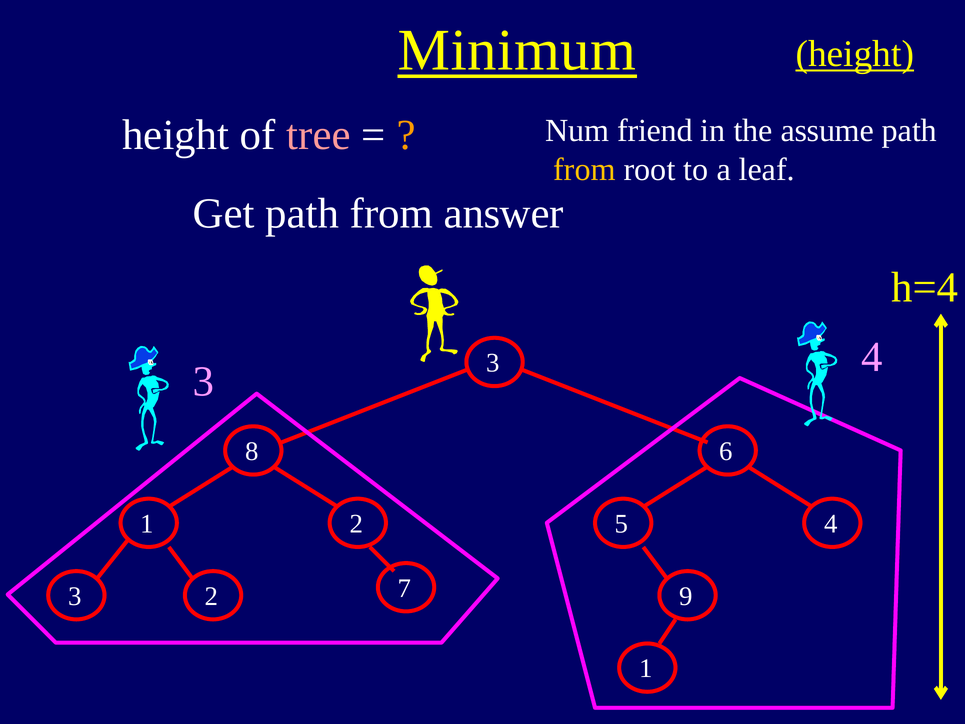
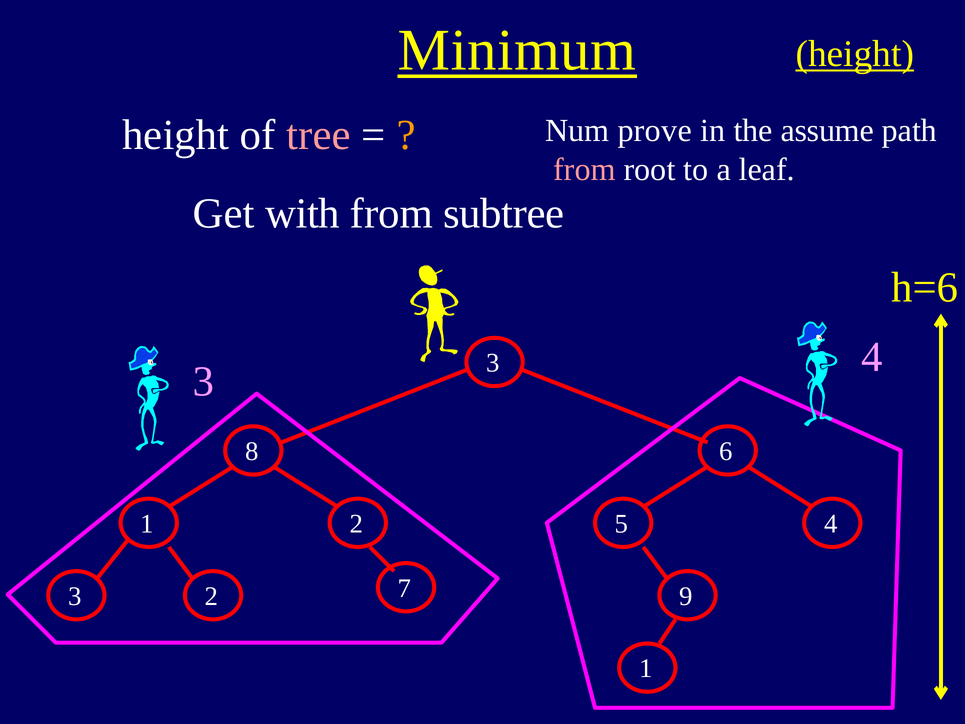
friend: friend -> prove
from at (584, 169) colour: yellow -> pink
Get path: path -> with
answer: answer -> subtree
h=4: h=4 -> h=6
